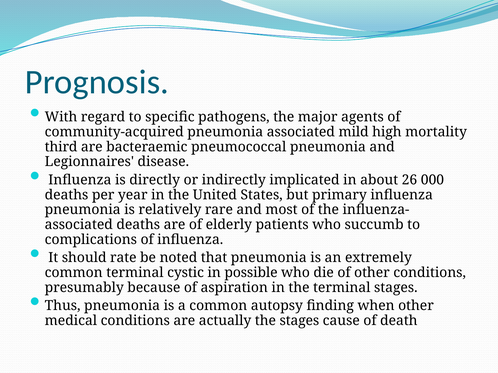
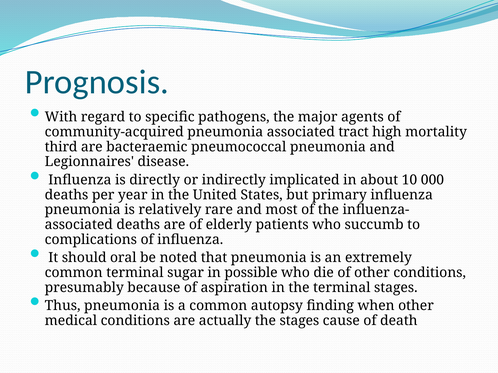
mild: mild -> tract
26: 26 -> 10
rate: rate -> oral
cystic: cystic -> sugar
